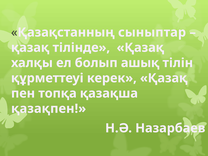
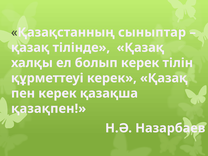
болып ашық: ашық -> керек
пен топқа: топқа -> керек
